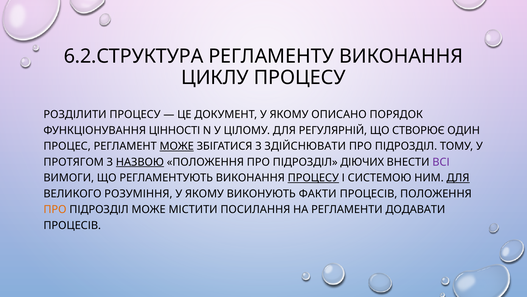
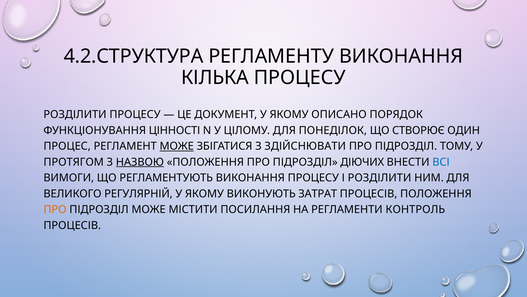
6.2.СТРУКТУРА: 6.2.СТРУКТУРА -> 4.2.СТРУКТУРА
ЦИКЛУ: ЦИКЛУ -> КІЛЬКА
РЕГУЛЯРНІЙ: РЕГУЛЯРНІЙ -> ПОНЕДІЛОК
ВСІ colour: purple -> blue
ПРОЦЕСУ at (313, 178) underline: present -> none
І СИСТЕМОЮ: СИСТЕМОЮ -> РОЗДІЛИТИ
ДЛЯ at (458, 178) underline: present -> none
РОЗУМІННЯ: РОЗУМІННЯ -> РЕГУЛЯРНІЙ
ФАКТИ: ФАКТИ -> ЗАТРАТ
ДОДАВАТИ: ДОДАВАТИ -> КОНТРОЛЬ
